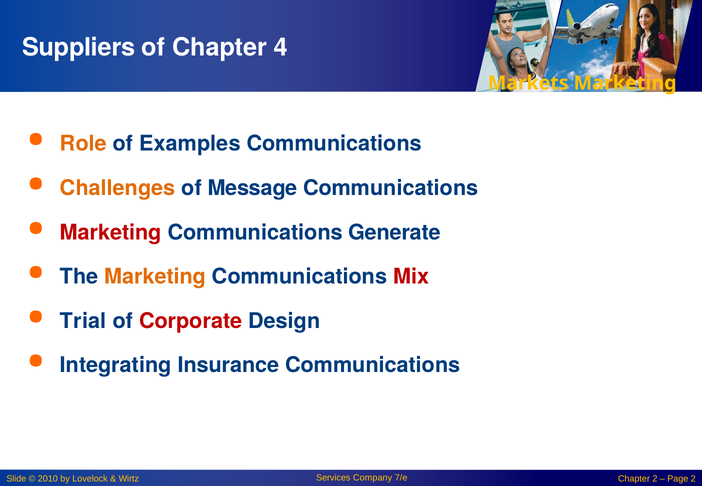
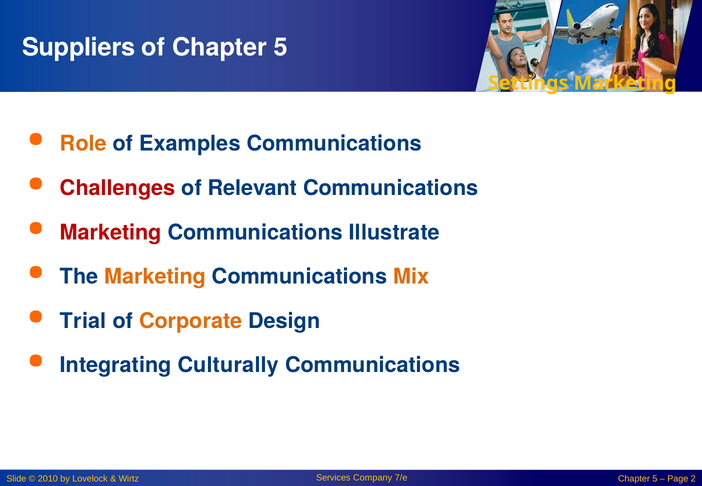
of Chapter 4: 4 -> 5
Markets: Markets -> Settings
Challenges colour: orange -> red
Message: Message -> Relevant
Generate: Generate -> Illustrate
Mix colour: red -> orange
Corporate colour: red -> orange
Insurance: Insurance -> Culturally
2 at (655, 479): 2 -> 5
